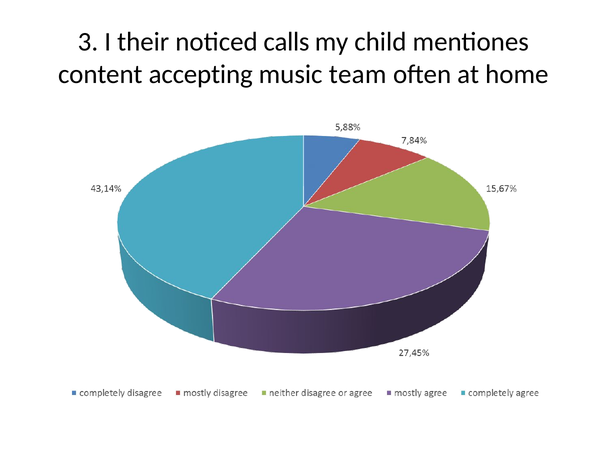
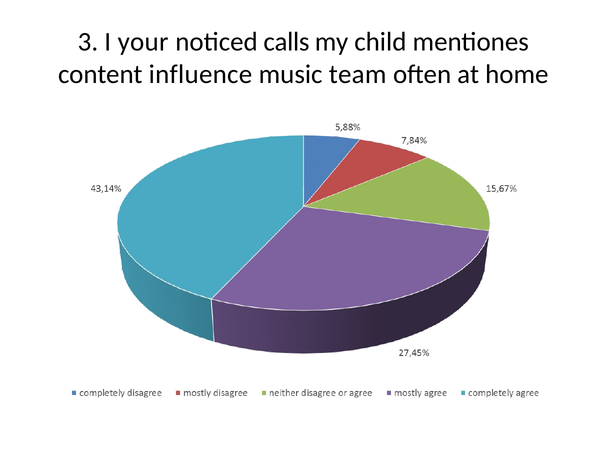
their: their -> your
accepting: accepting -> influence
